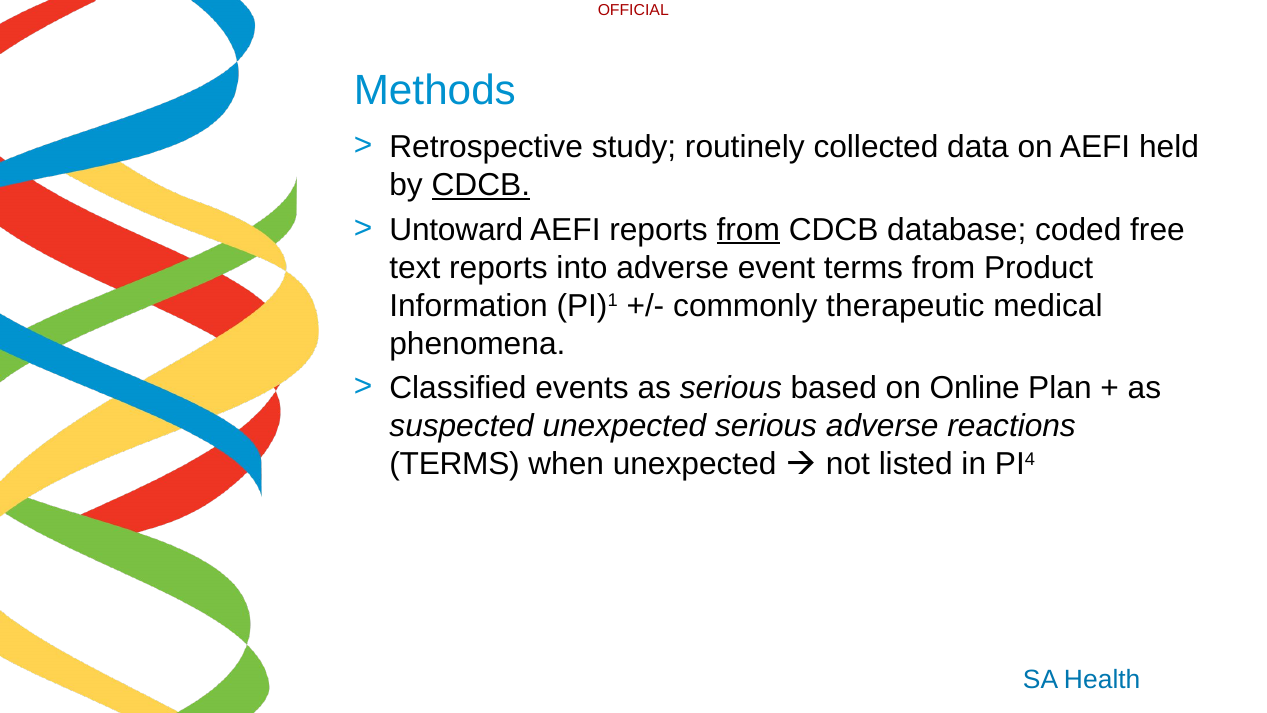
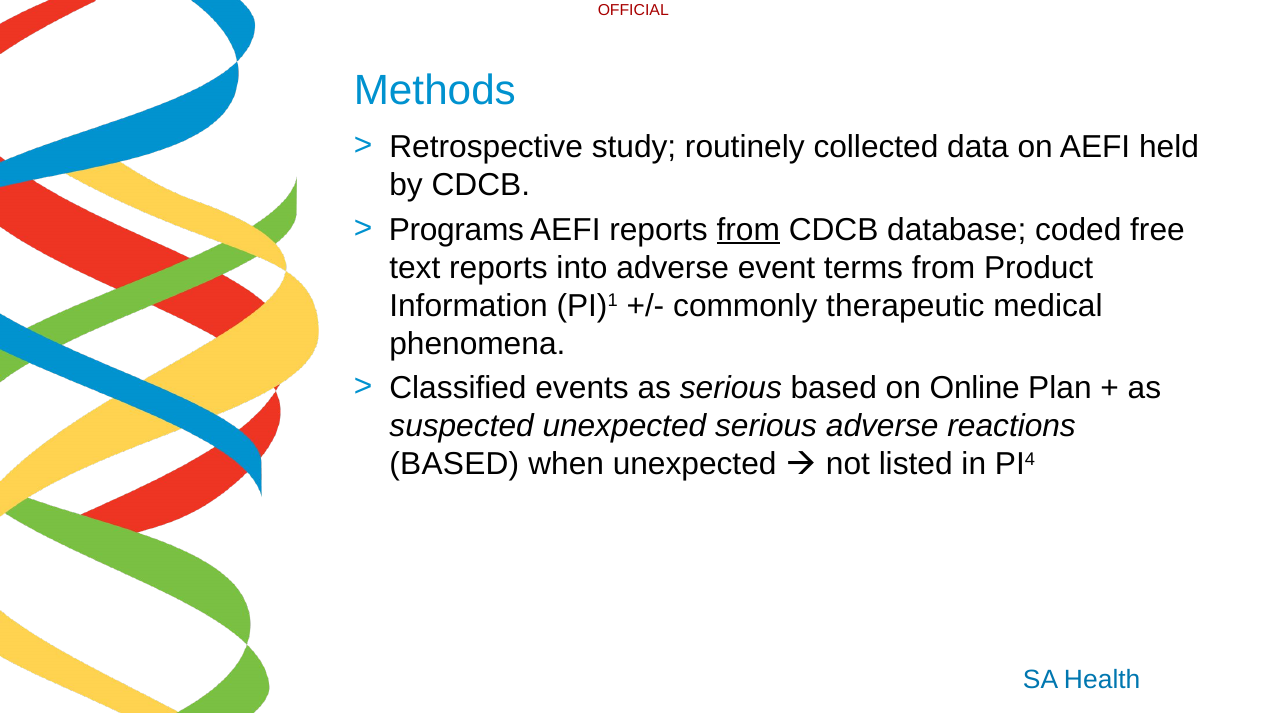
CDCB at (481, 185) underline: present -> none
Untoward: Untoward -> Programs
TERMS at (455, 464): TERMS -> BASED
